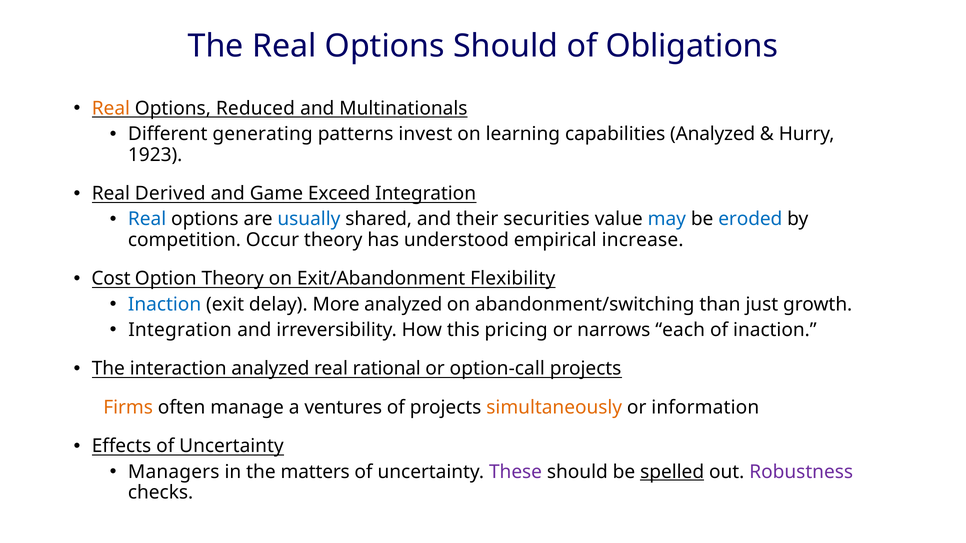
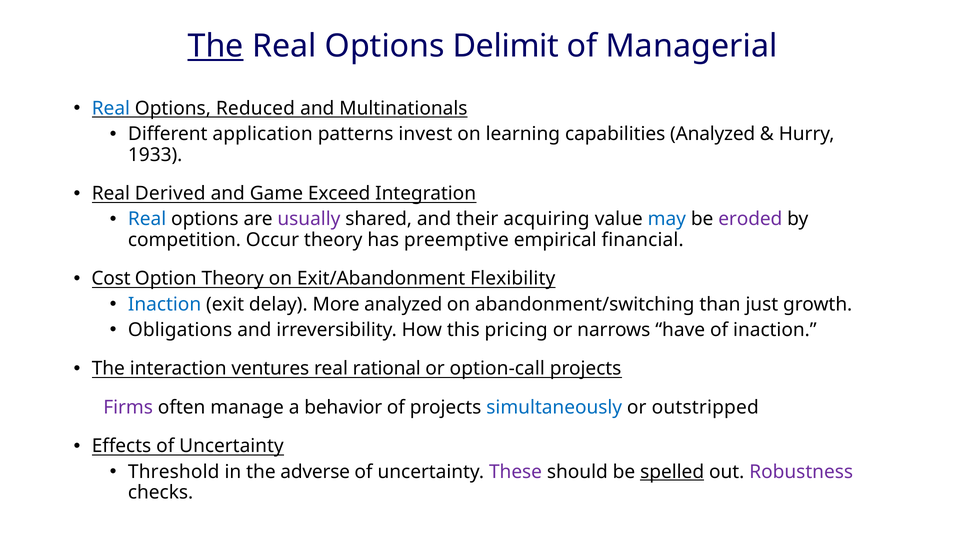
The at (216, 46) underline: none -> present
Options Should: Should -> Delimit
Obligations: Obligations -> Managerial
Real at (111, 109) colour: orange -> blue
generating: generating -> application
1923: 1923 -> 1933
usually colour: blue -> purple
securities: securities -> acquiring
eroded colour: blue -> purple
understood: understood -> preemptive
increase: increase -> financial
Integration at (180, 330): Integration -> Obligations
each: each -> have
interaction analyzed: analyzed -> ventures
Firms colour: orange -> purple
ventures: ventures -> behavior
simultaneously colour: orange -> blue
information: information -> outstripped
Managers: Managers -> Threshold
matters: matters -> adverse
